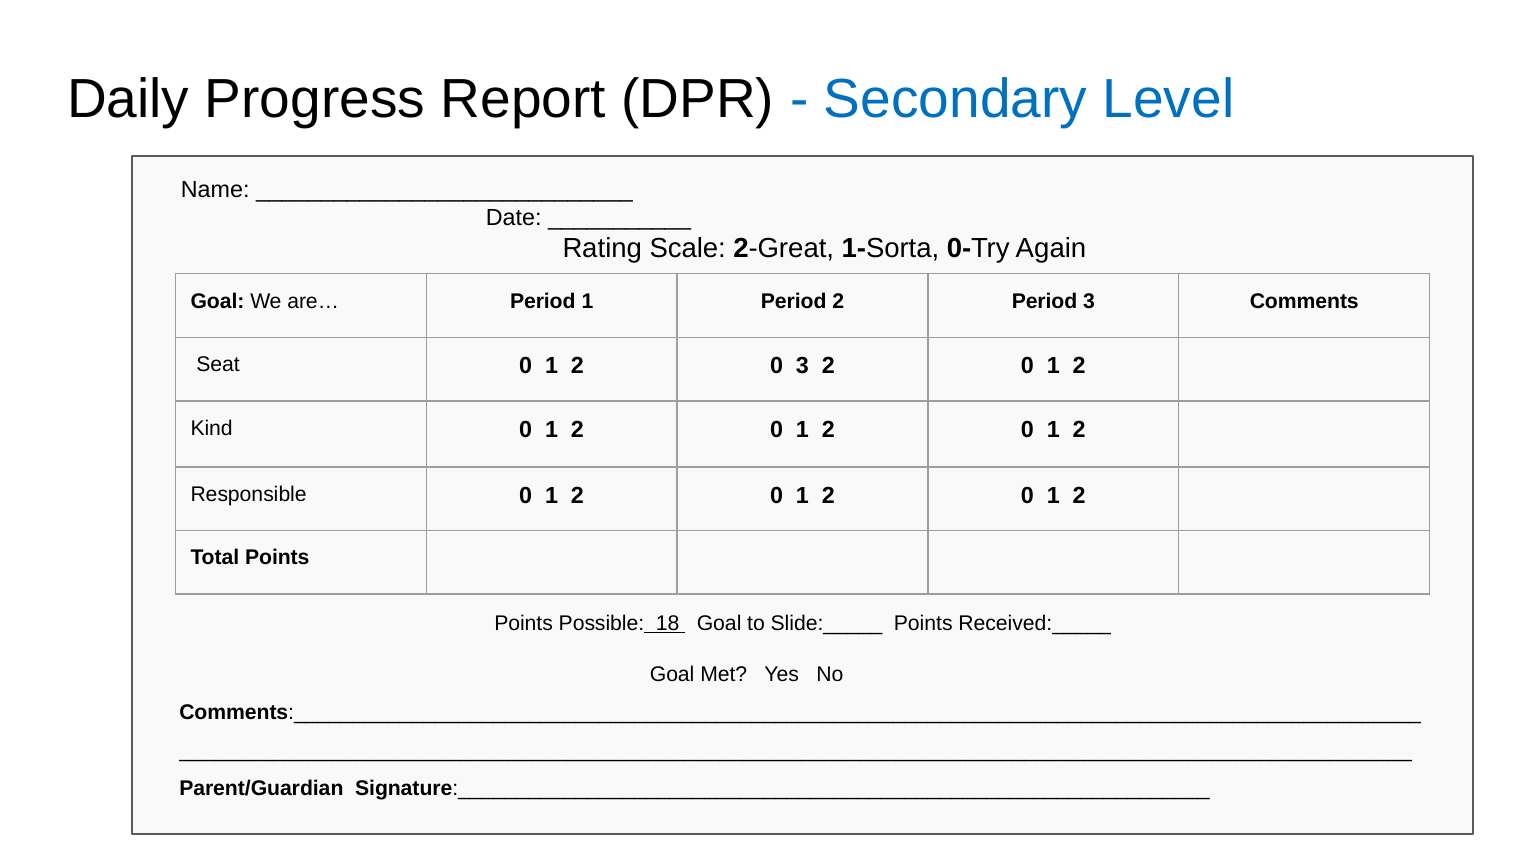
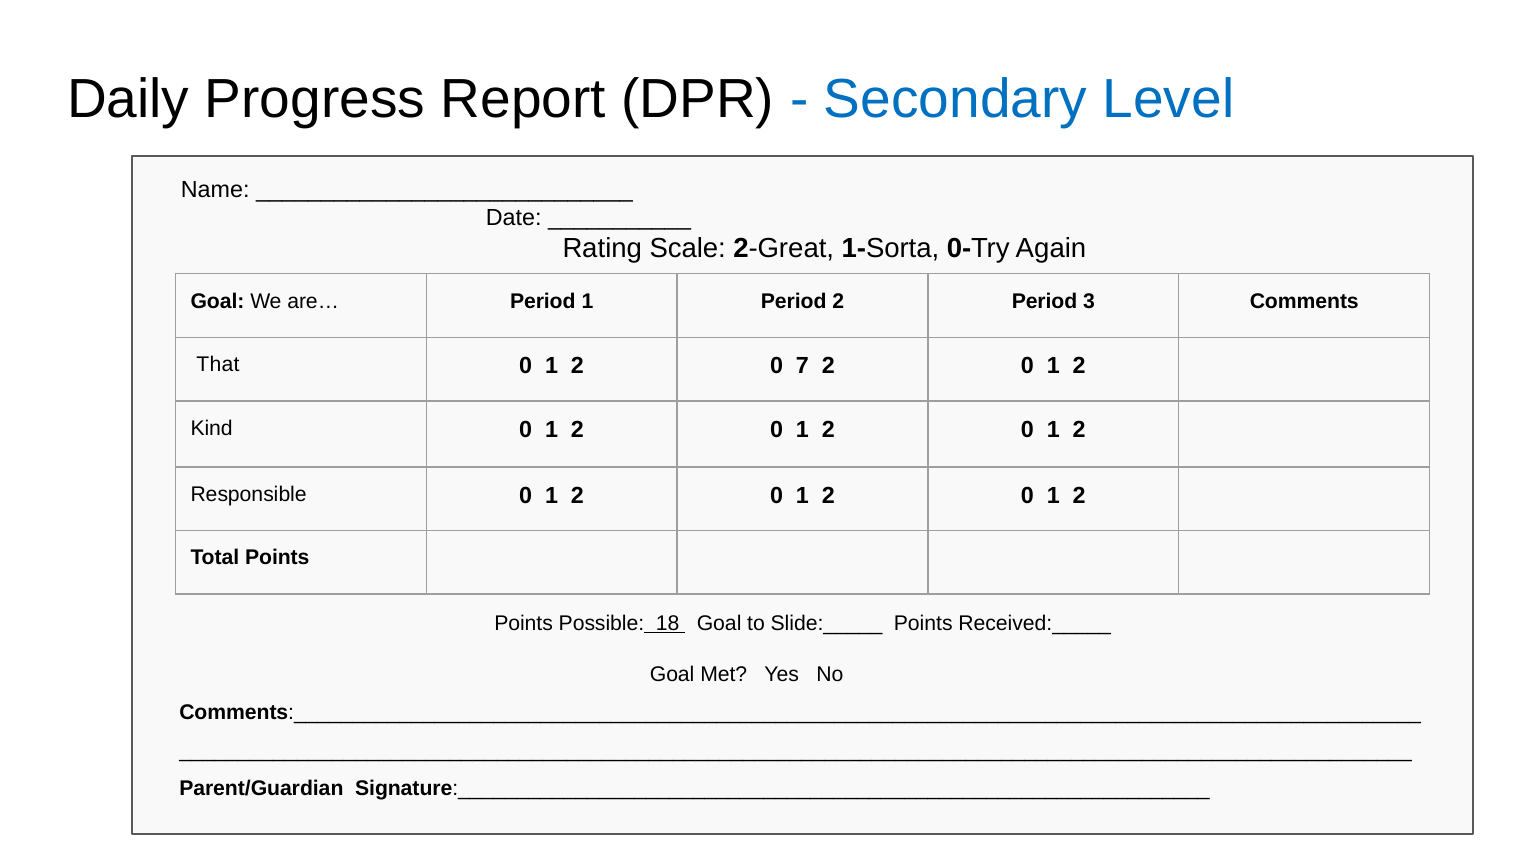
Seat: Seat -> That
0 3: 3 -> 7
